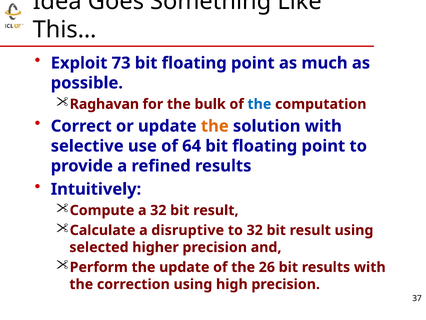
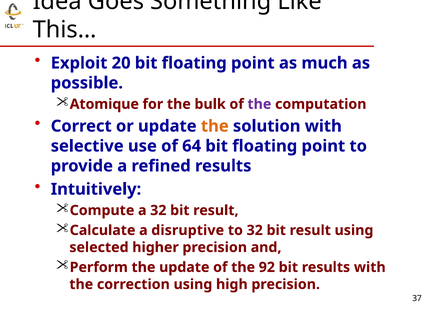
73: 73 -> 20
Raghavan: Raghavan -> Atomique
the at (259, 104) colour: blue -> purple
26: 26 -> 92
